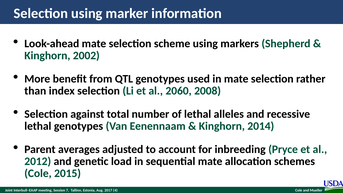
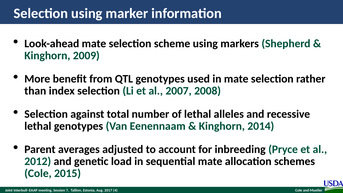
2002: 2002 -> 2009
2060: 2060 -> 2007
